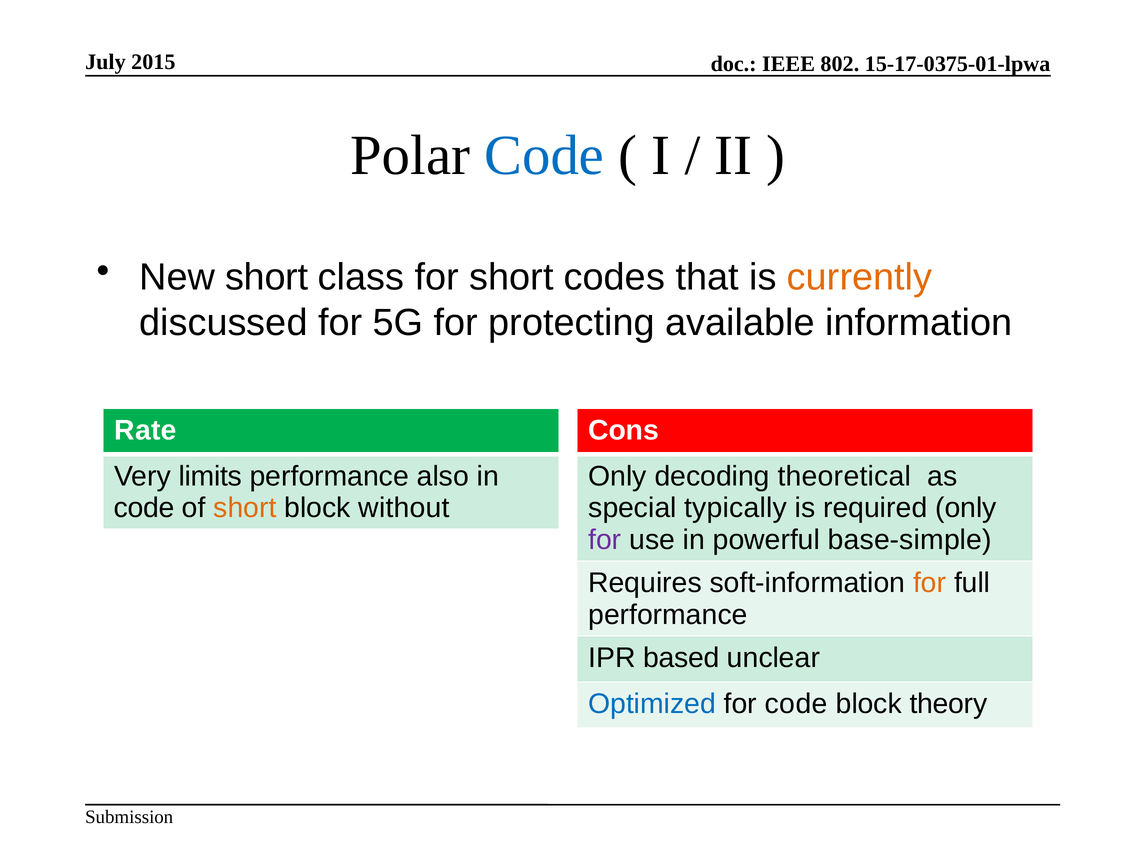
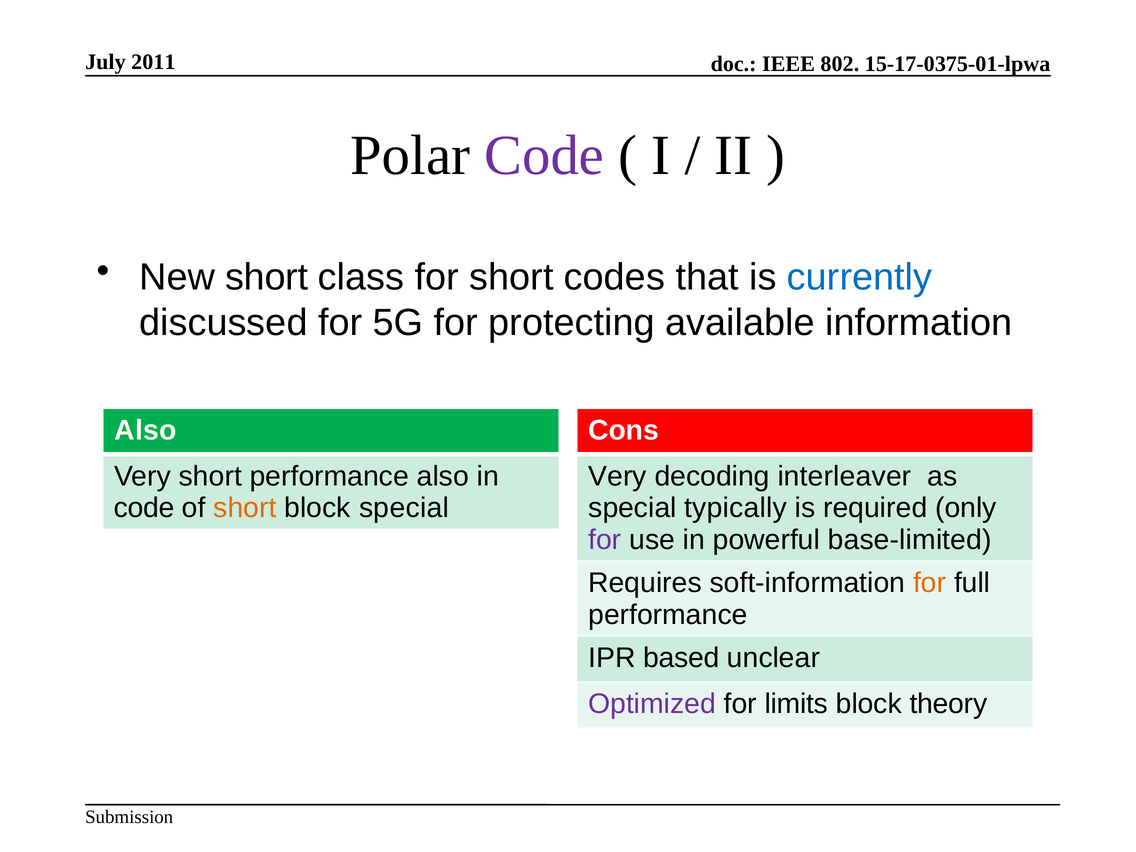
2015: 2015 -> 2011
Code at (544, 155) colour: blue -> purple
currently colour: orange -> blue
Rate at (146, 430): Rate -> Also
Very limits: limits -> short
Only at (617, 476): Only -> Very
theoretical: theoretical -> interleaver
block without: without -> special
base-simple: base-simple -> base-limited
Optimized colour: blue -> purple
for code: code -> limits
